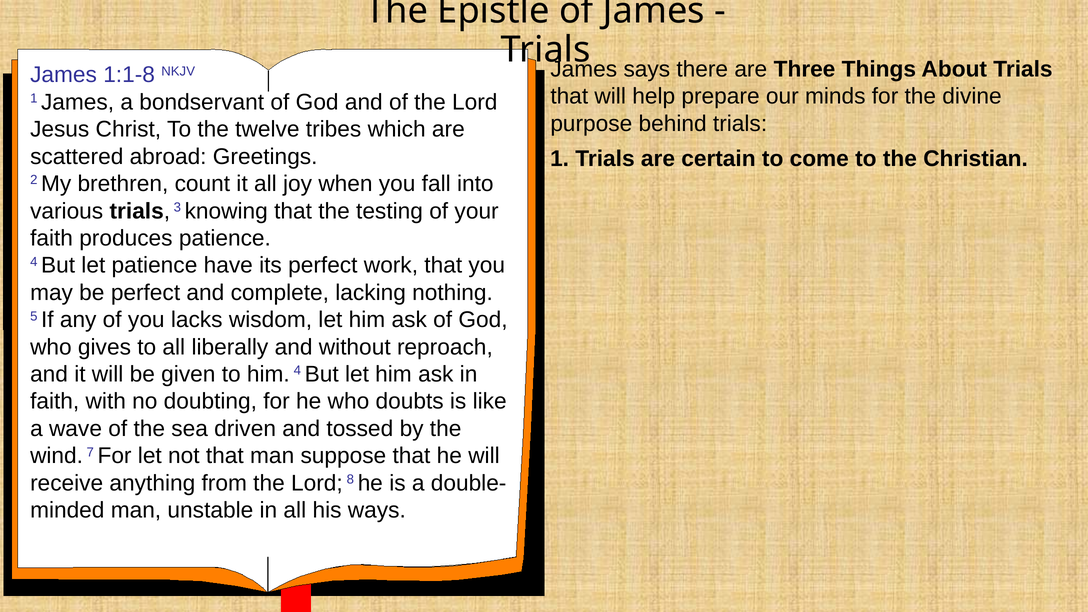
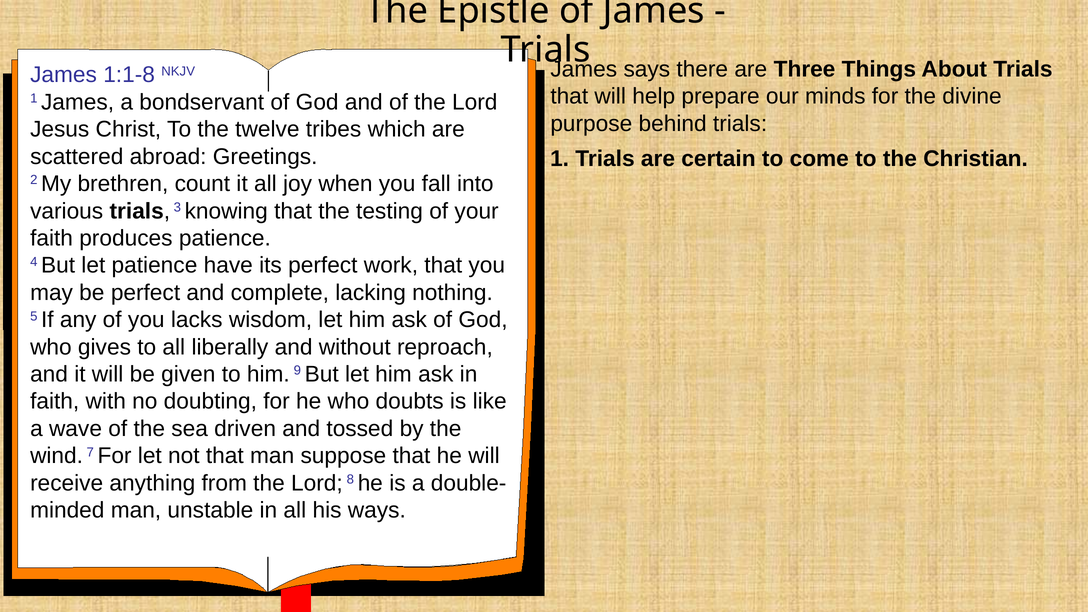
him 4: 4 -> 9
